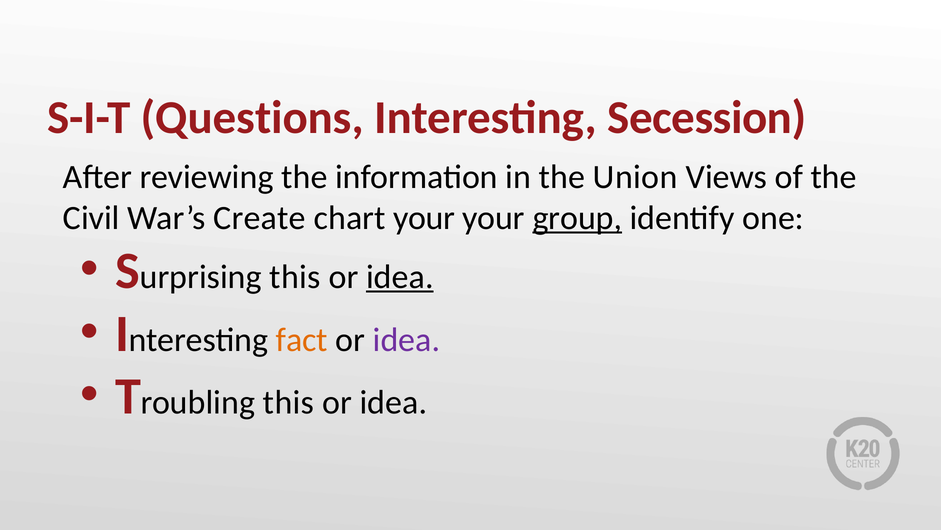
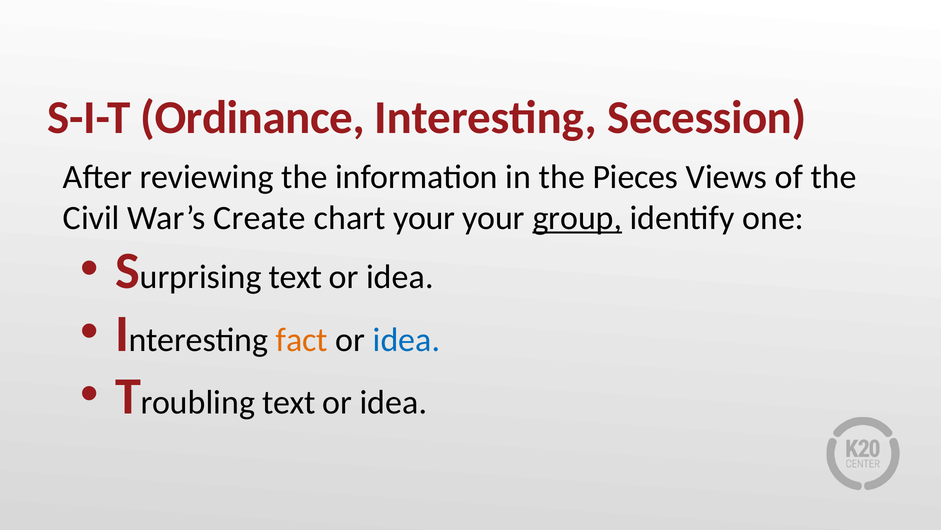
Questions: Questions -> Ordinance
Union: Union -> Pieces
this at (295, 277): this -> text
idea at (400, 277) underline: present -> none
idea at (406, 339) colour: purple -> blue
this at (289, 402): this -> text
